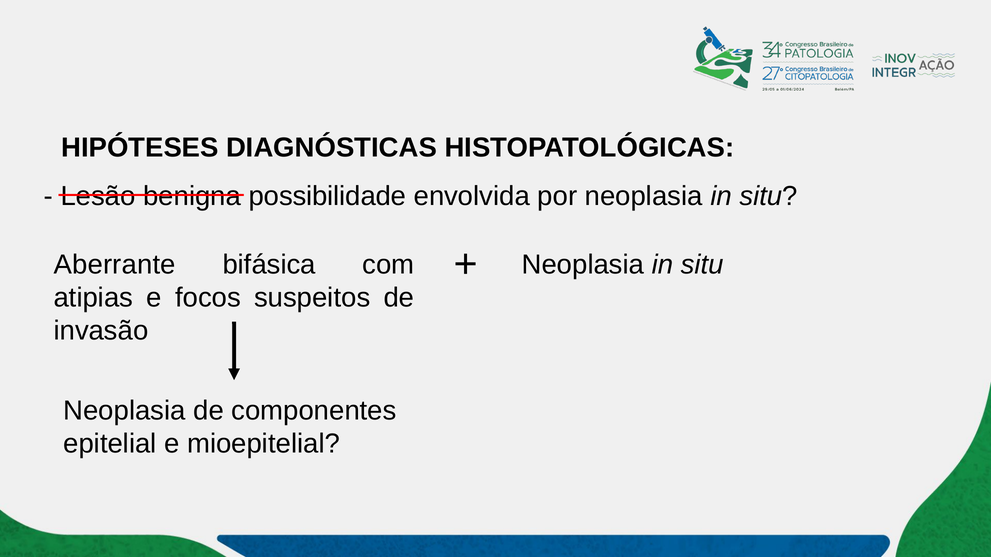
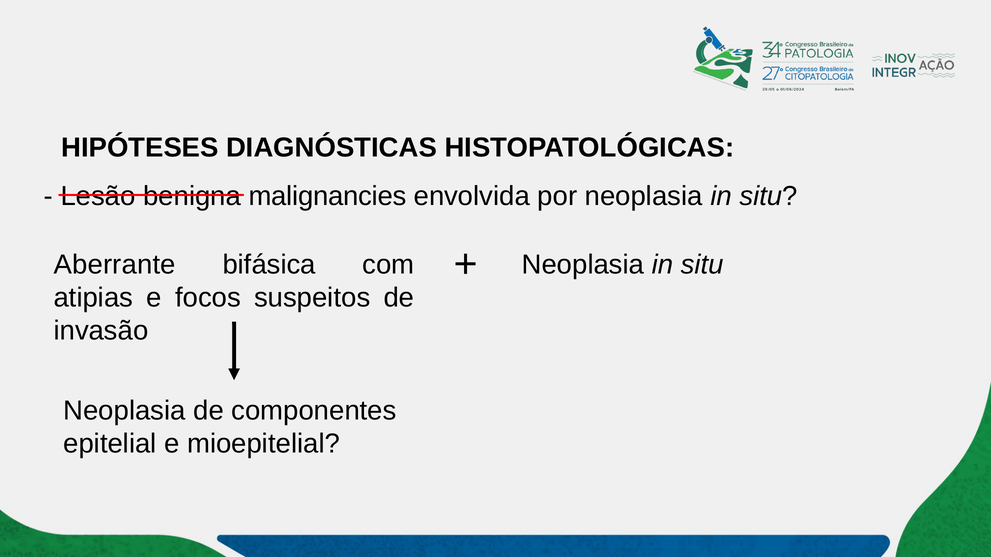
possibilidade: possibilidade -> malignancies
